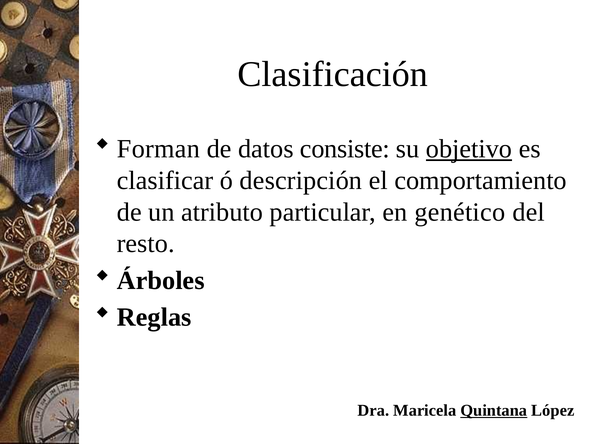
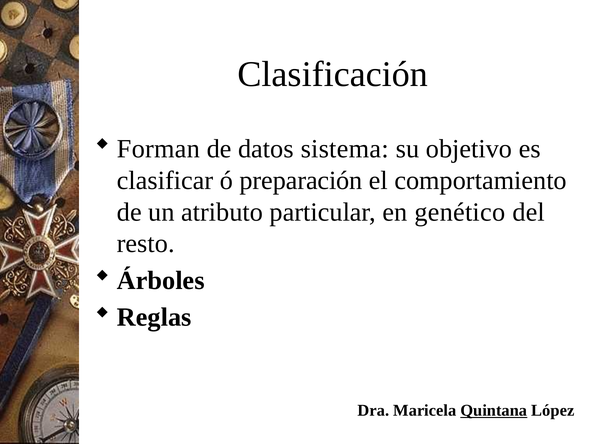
consiste: consiste -> sistema
objetivo underline: present -> none
descripción: descripción -> preparación
